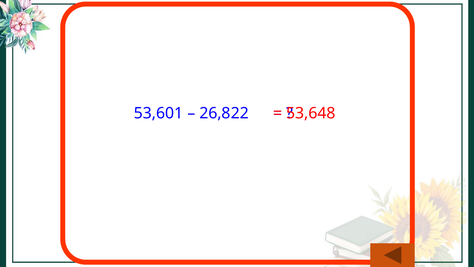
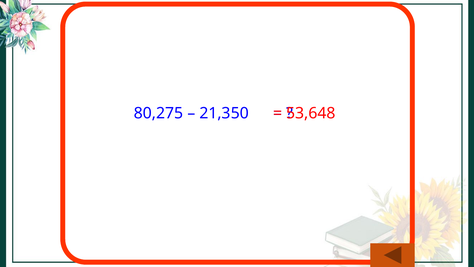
53,601: 53,601 -> 80,275
26,822: 26,822 -> 21,350
